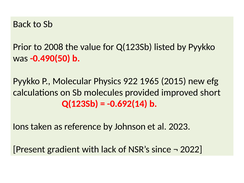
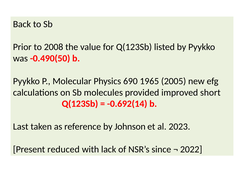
922: 922 -> 690
2015: 2015 -> 2005
Ions: Ions -> Last
gradient: gradient -> reduced
